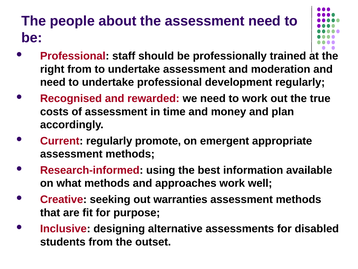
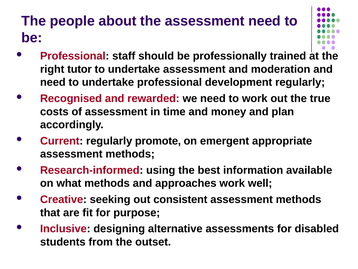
right from: from -> tutor
warranties: warranties -> consistent
